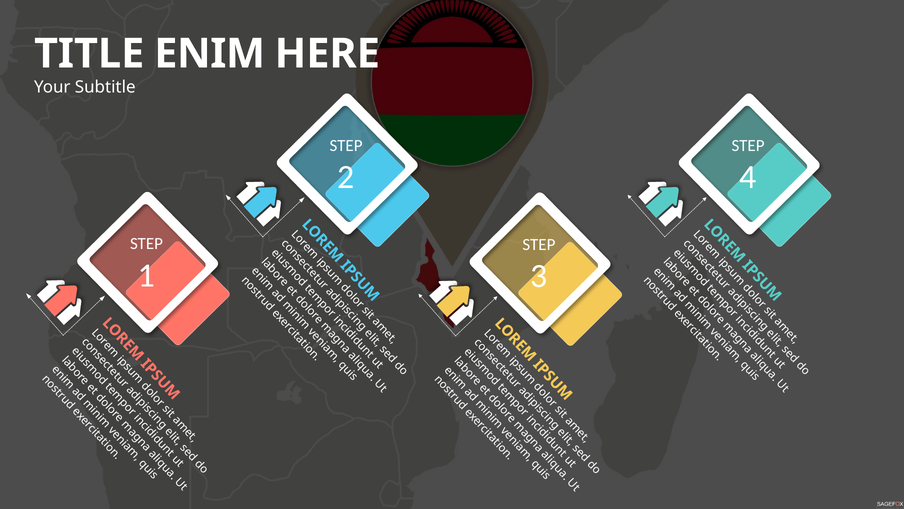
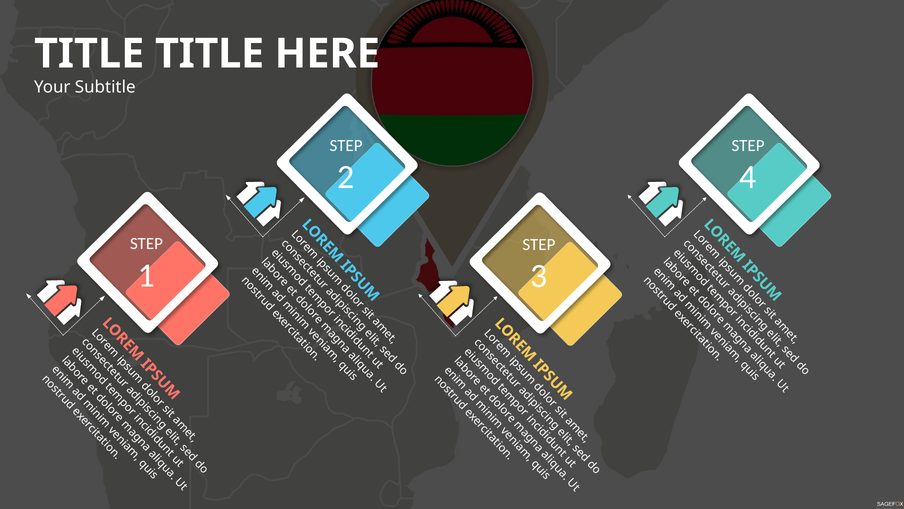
ENIM at (210, 54): ENIM -> TITLE
